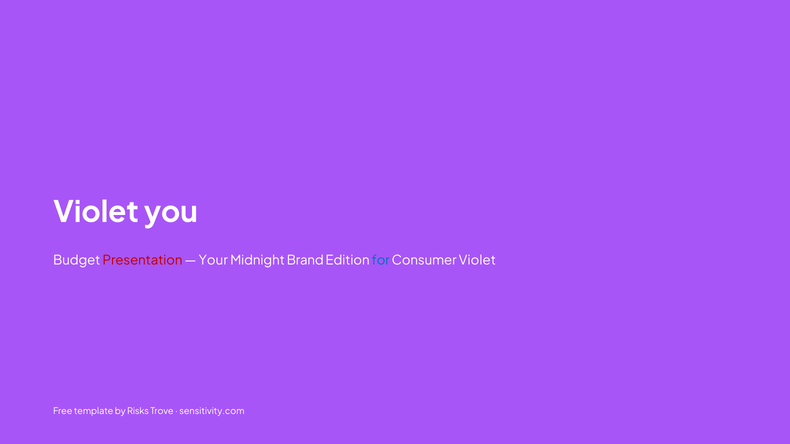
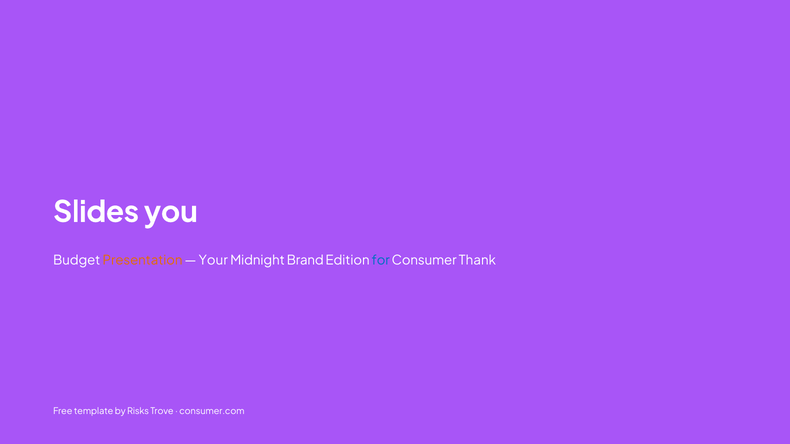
Violet at (96, 212): Violet -> Slides
Presentation colour: red -> orange
Consumer Violet: Violet -> Thank
sensitivity.com: sensitivity.com -> consumer.com
